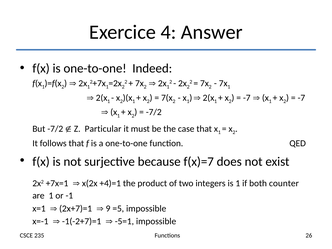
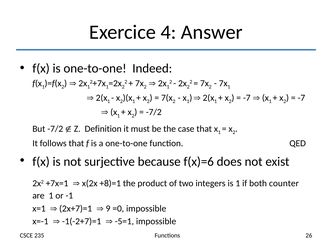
Particular: Particular -> Definition
f(x)=7: f(x)=7 -> f(x)=6
+4)=1: +4)=1 -> +8)=1
=5: =5 -> =0
